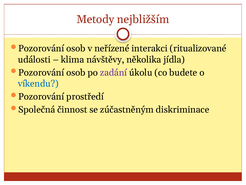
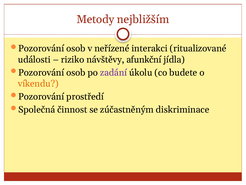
klima: klima -> riziko
několika: několika -> afunkční
víkendu colour: blue -> orange
